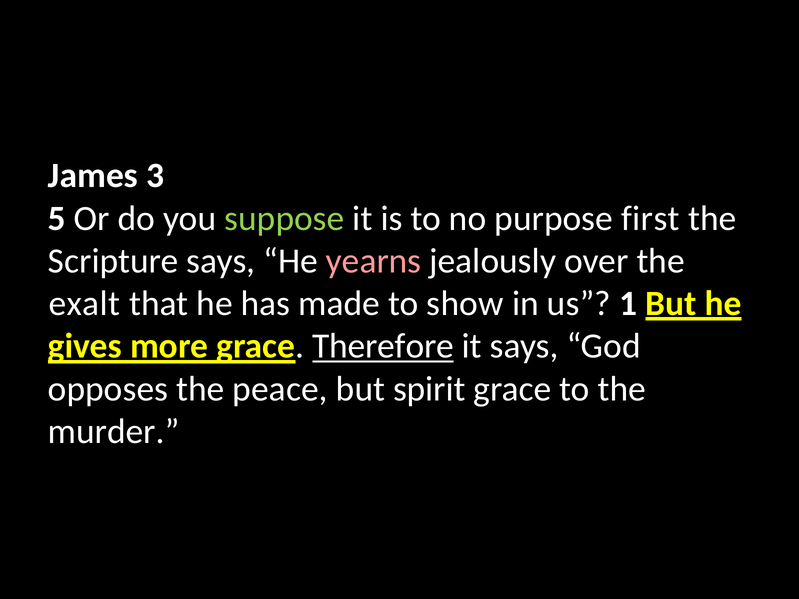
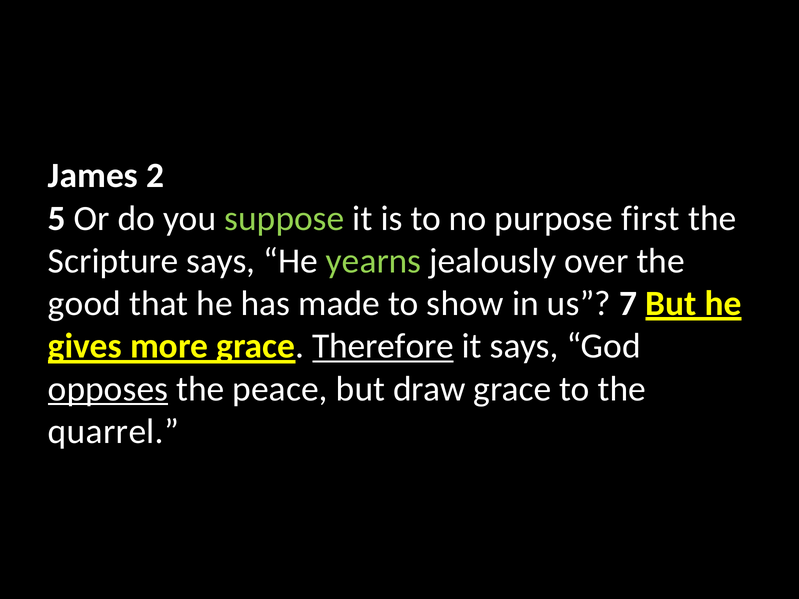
3: 3 -> 2
yearns colour: pink -> light green
exalt: exalt -> good
1: 1 -> 7
opposes underline: none -> present
spirit: spirit -> draw
murder: murder -> quarrel
